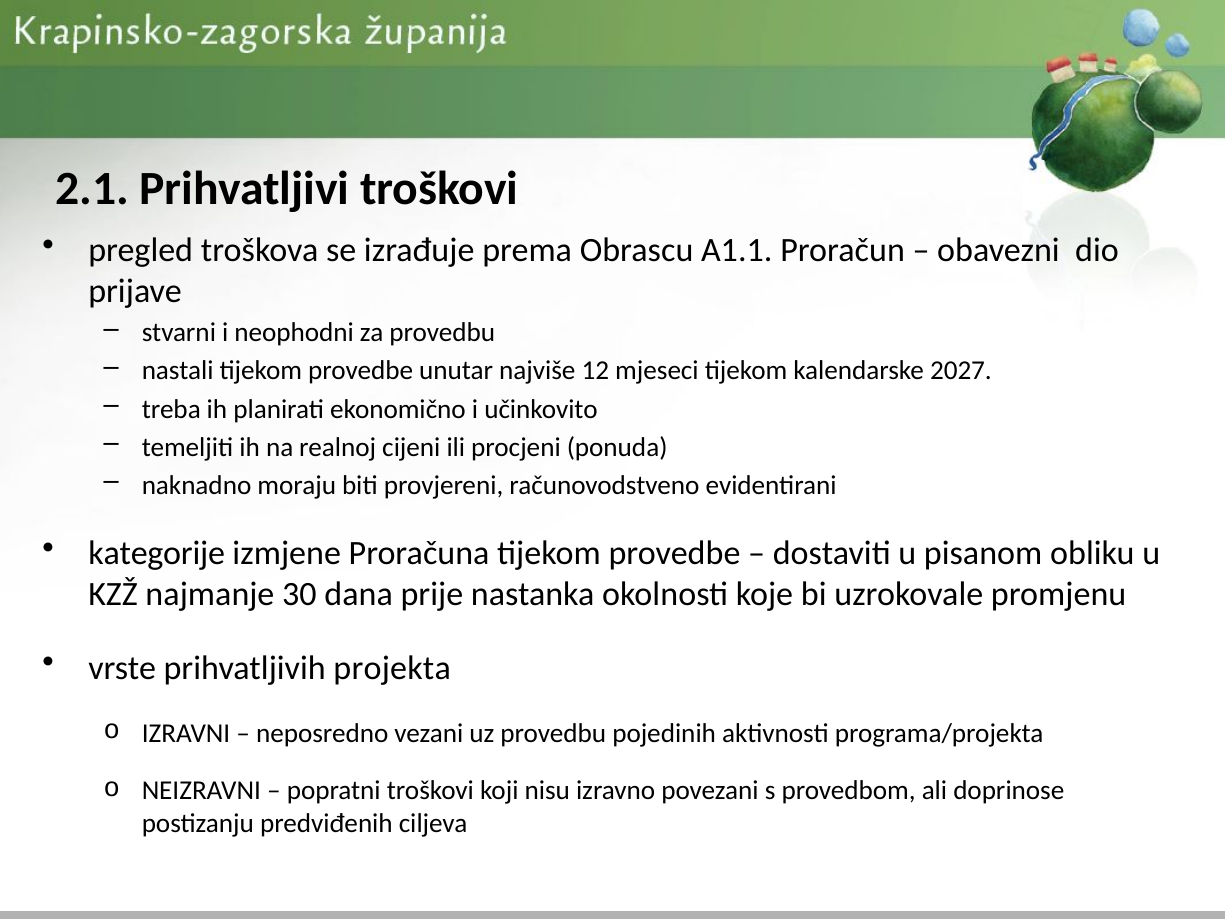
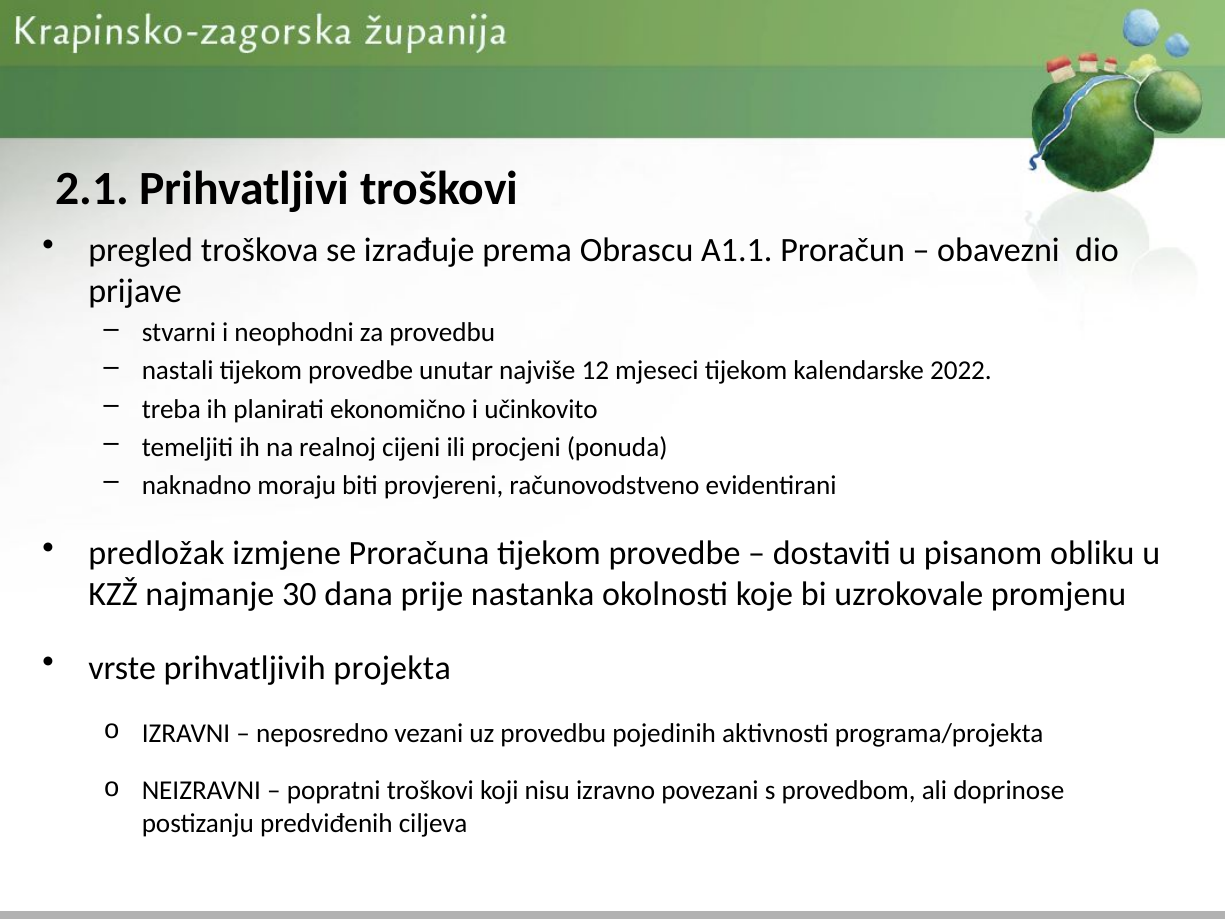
2027: 2027 -> 2022
kategorije: kategorije -> predložak
